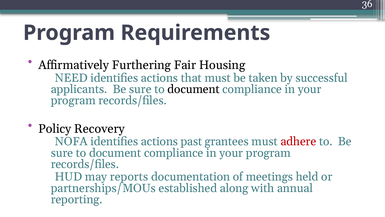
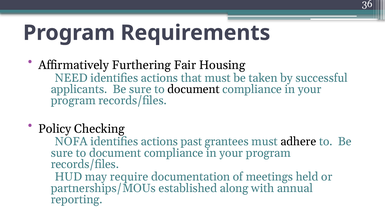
Recovery: Recovery -> Checking
adhere colour: red -> black
reports: reports -> require
